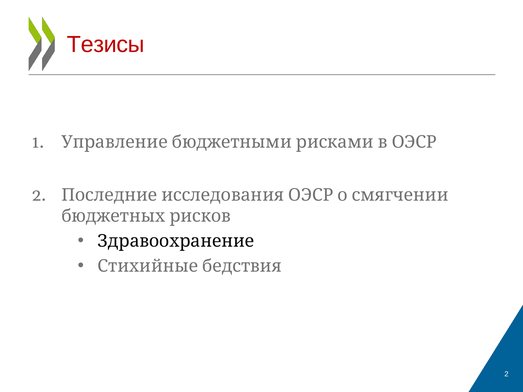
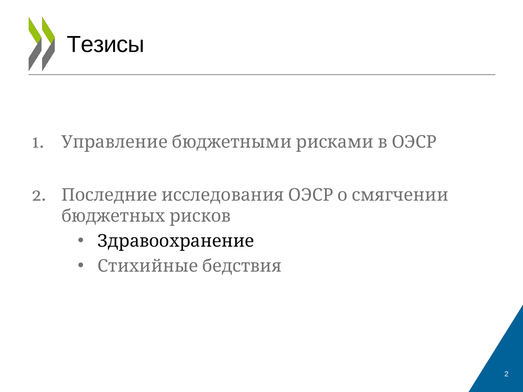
Тезисы colour: red -> black
